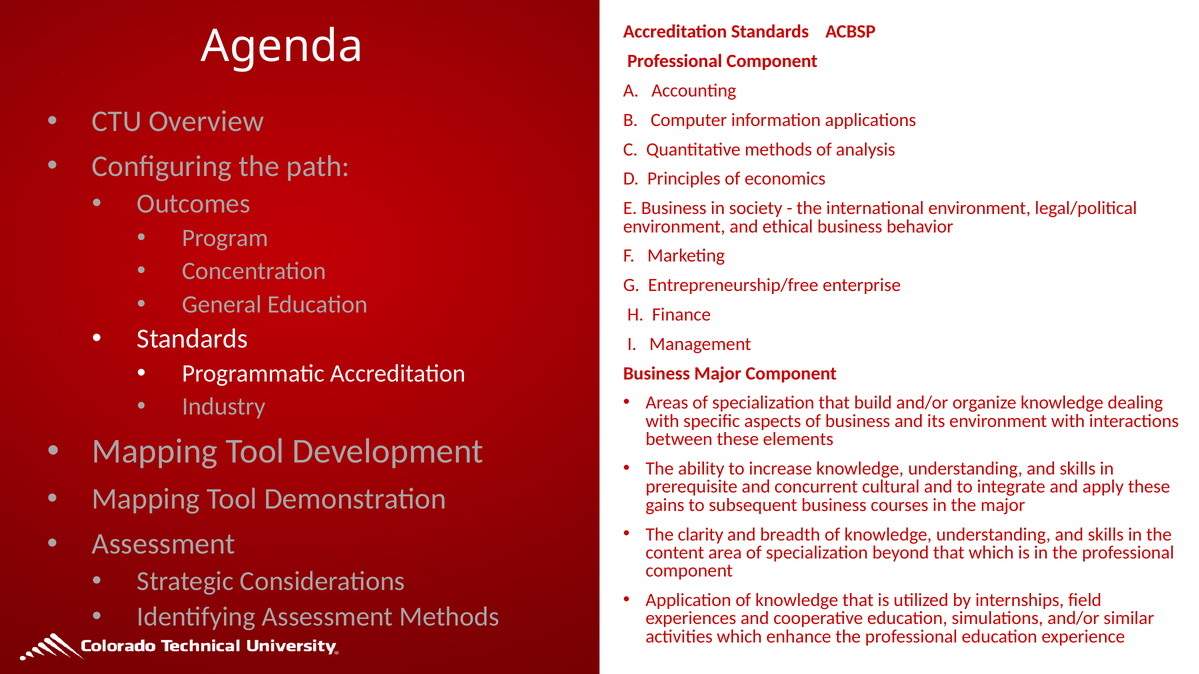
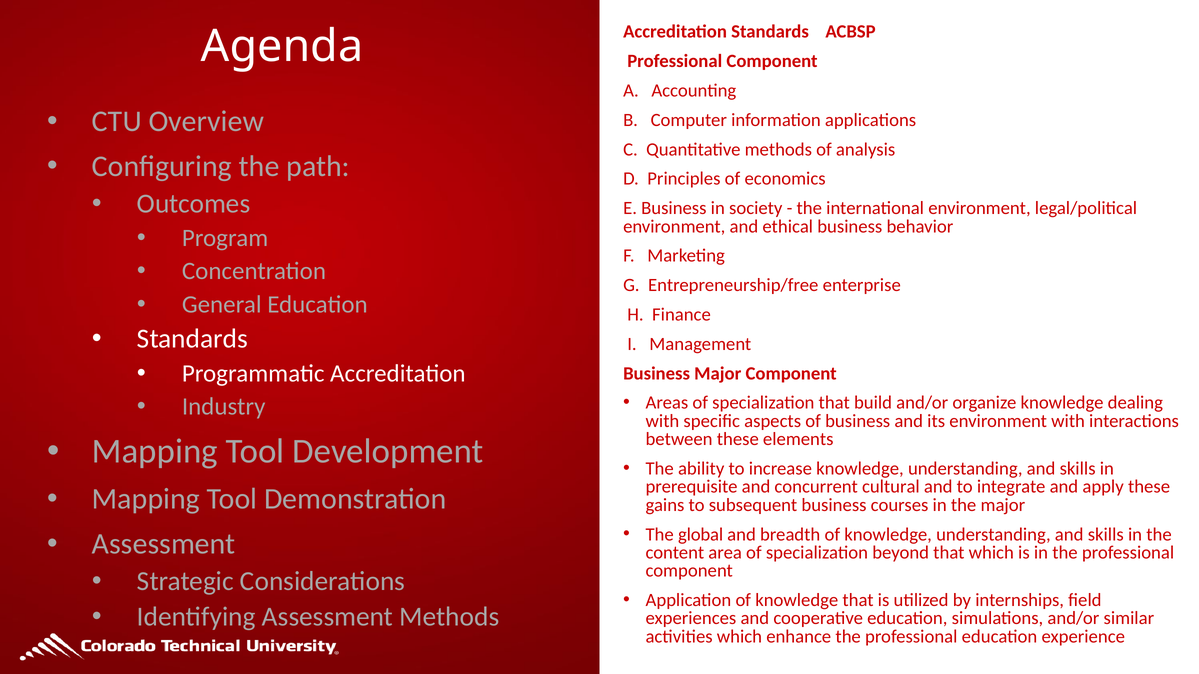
clarity: clarity -> global
